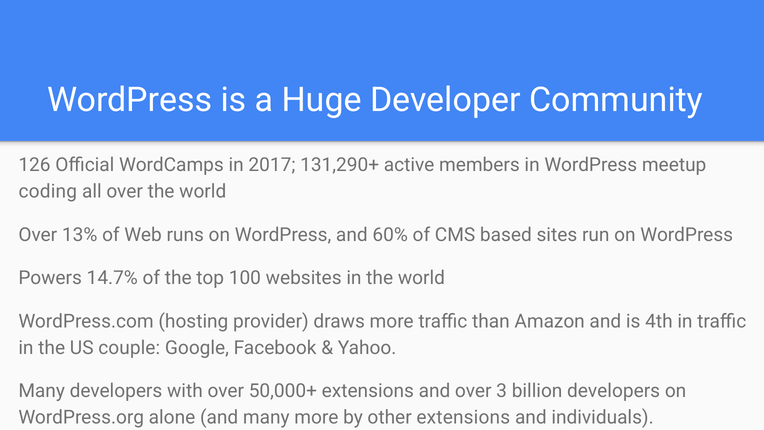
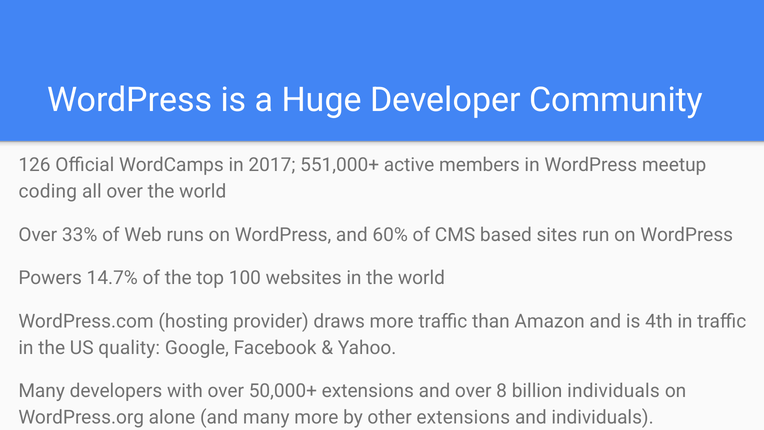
131,290+: 131,290+ -> 551,000+
13%: 13% -> 33%
couple: couple -> quality
3: 3 -> 8
billion developers: developers -> individuals
